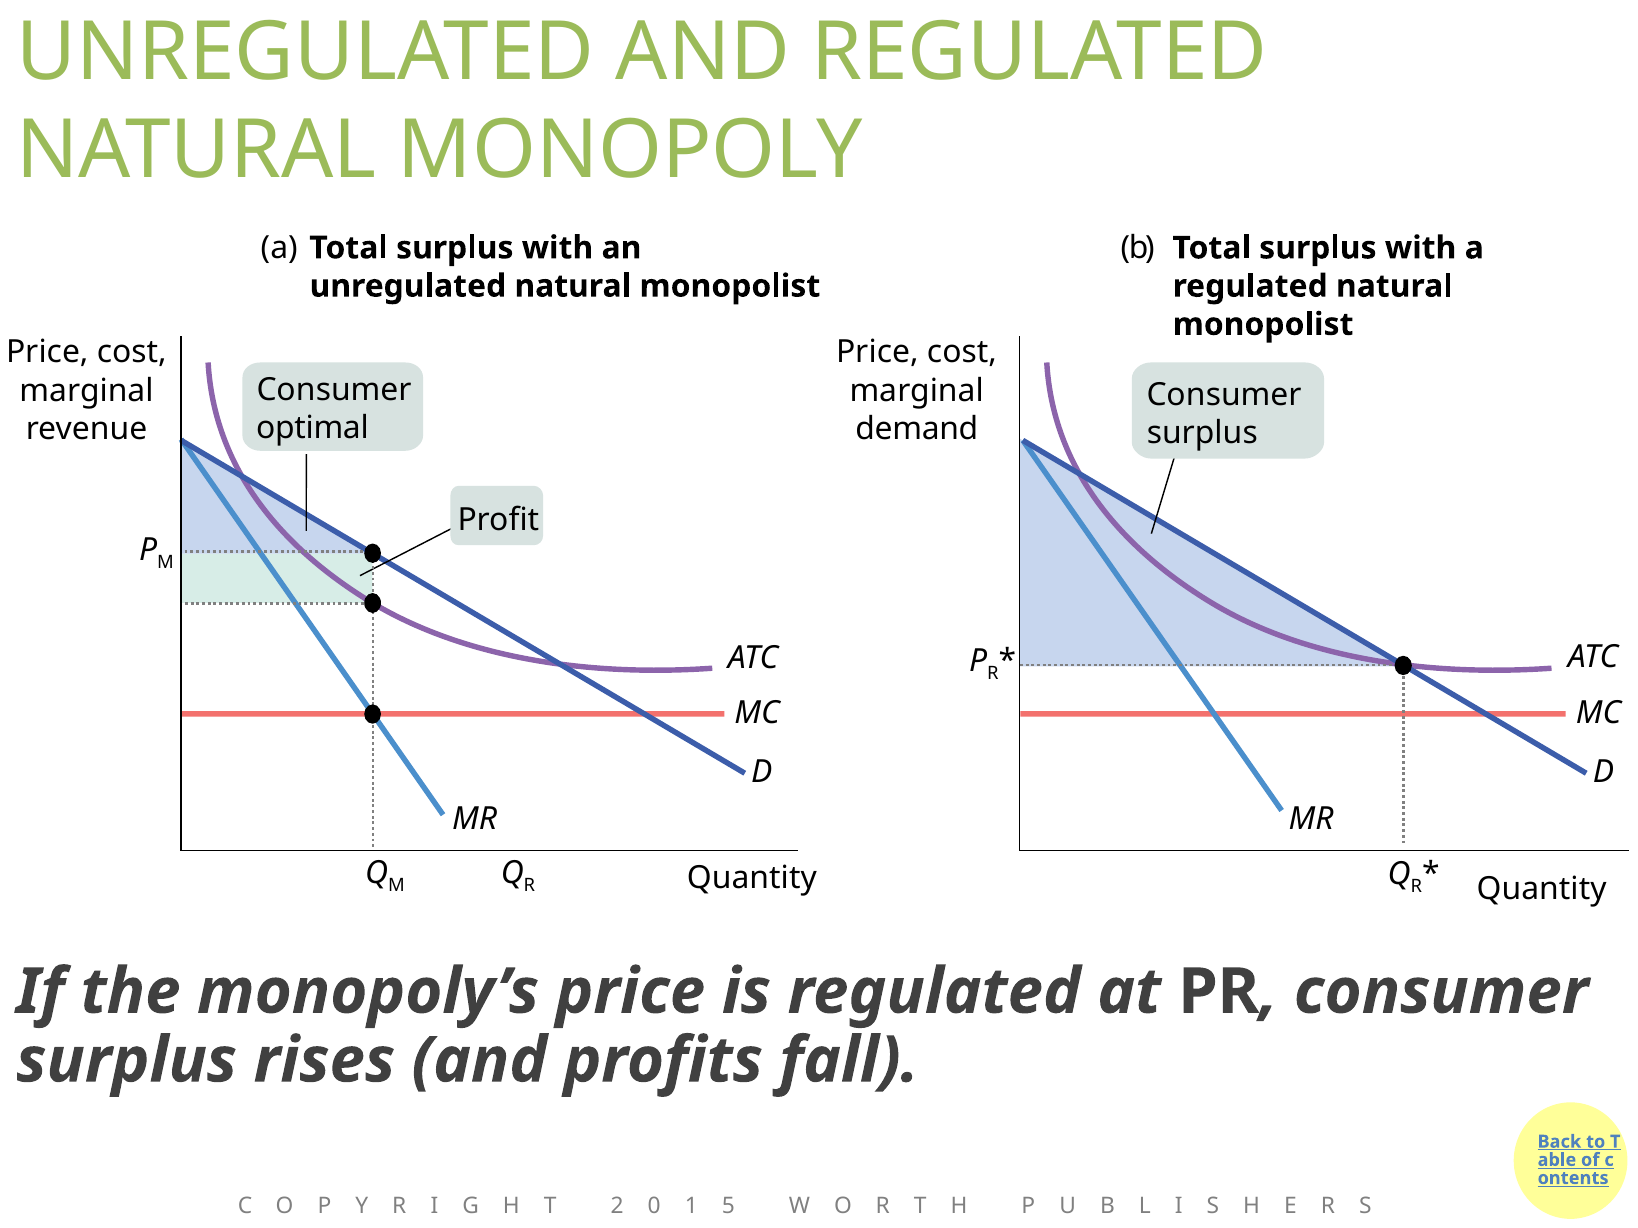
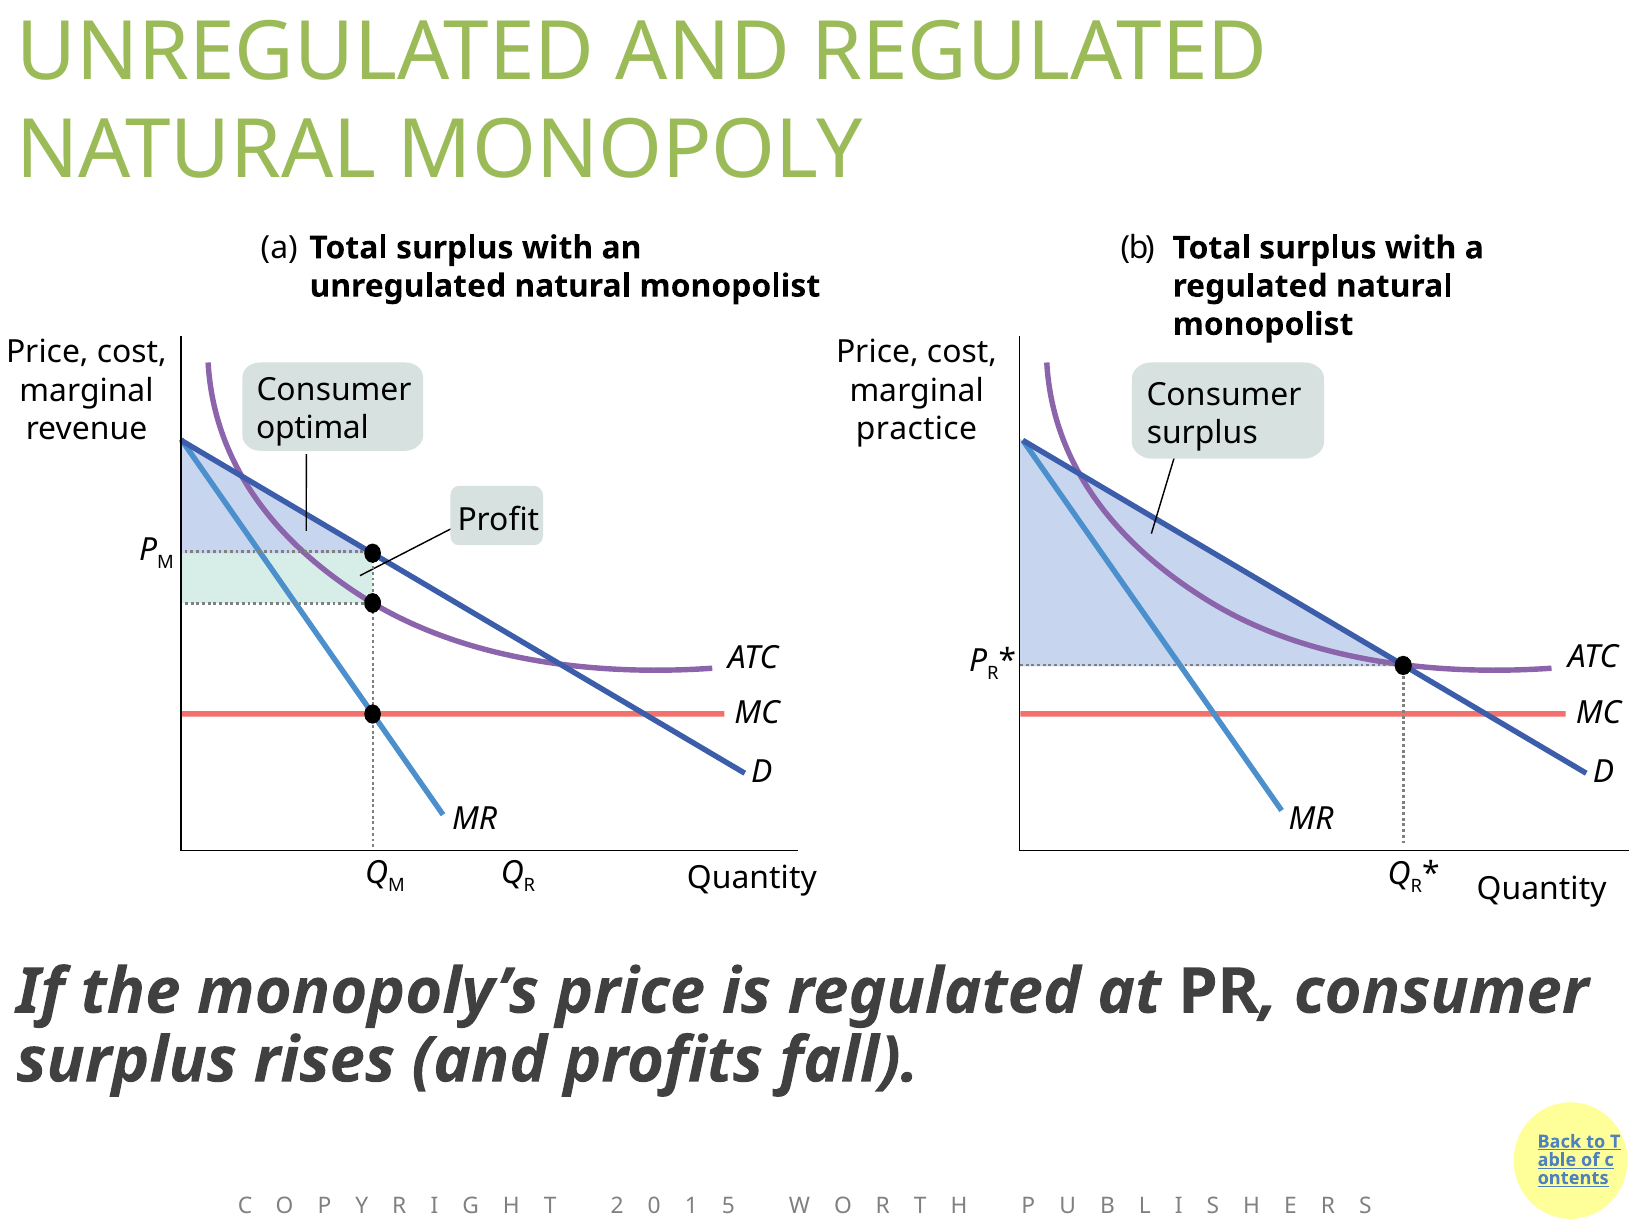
demand: demand -> practice
